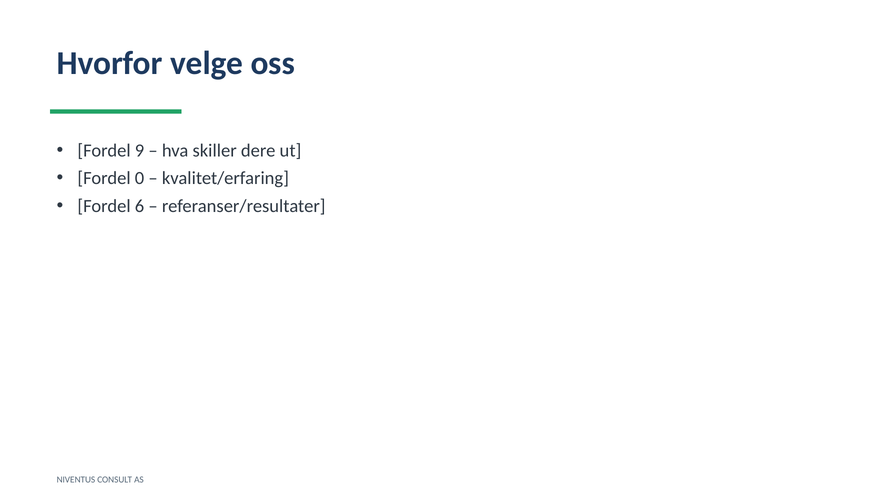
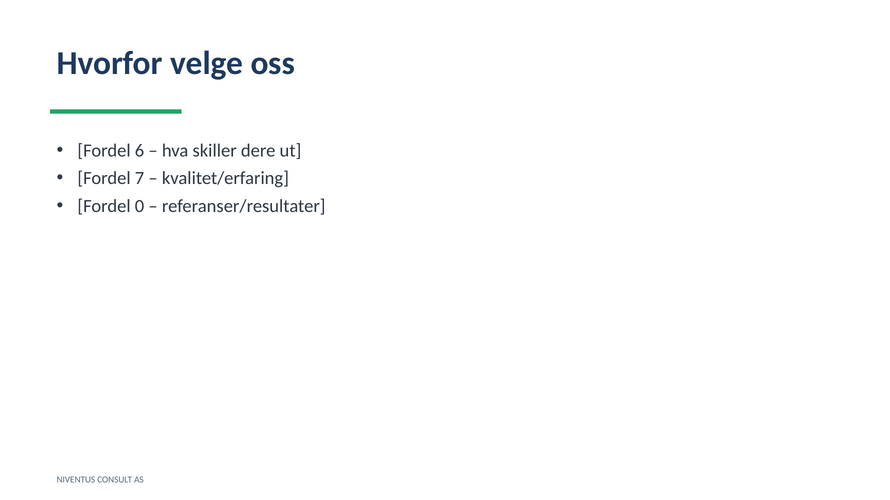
9: 9 -> 6
0: 0 -> 7
6: 6 -> 0
